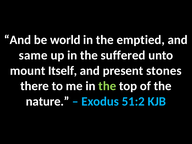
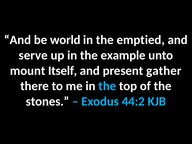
same: same -> serve
suffered: suffered -> example
stones: stones -> gather
the at (107, 86) colour: light green -> light blue
nature: nature -> stones
51:2: 51:2 -> 44:2
